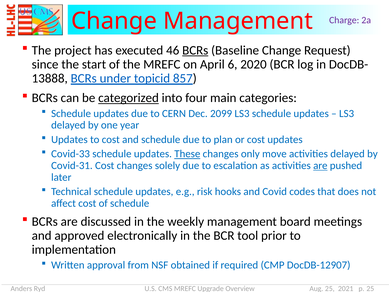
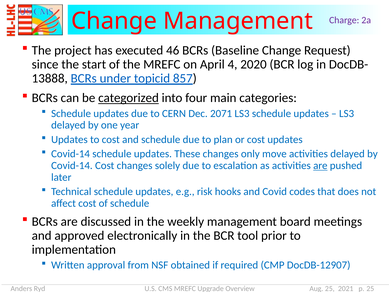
BCRs at (195, 50) underline: present -> none
6: 6 -> 4
2099: 2099 -> 2071
Covid-33 at (71, 154): Covid-33 -> Covid-14
These underline: present -> none
Covid-31 at (72, 165): Covid-31 -> Covid-14
